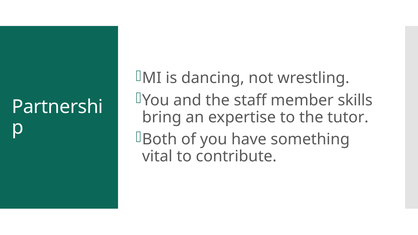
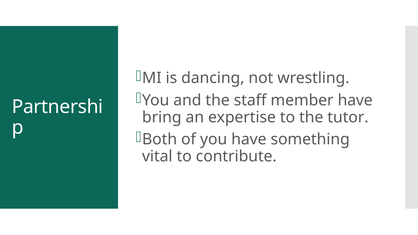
member skills: skills -> have
